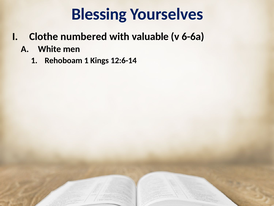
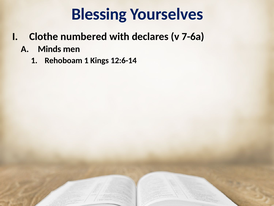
valuable: valuable -> declares
6-6a: 6-6a -> 7-6a
White: White -> Minds
